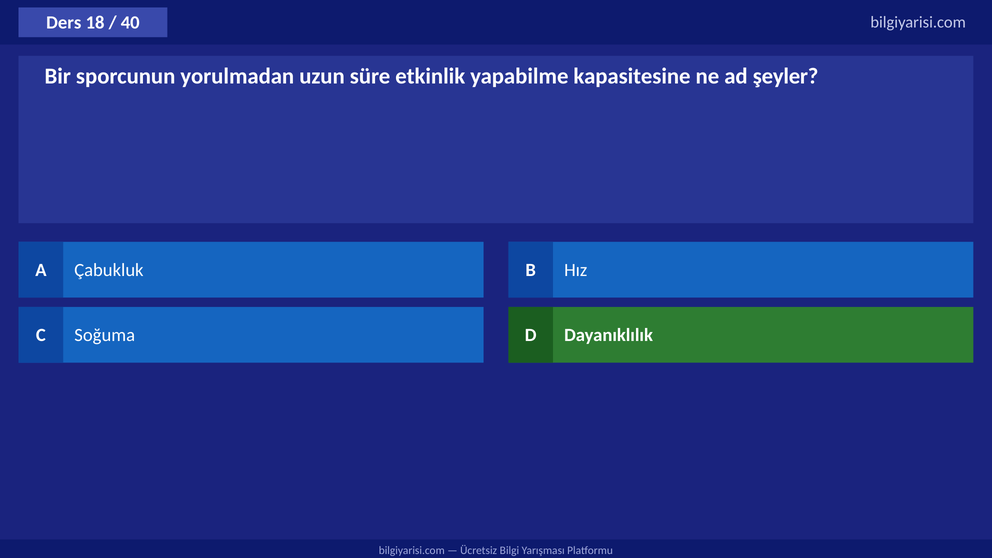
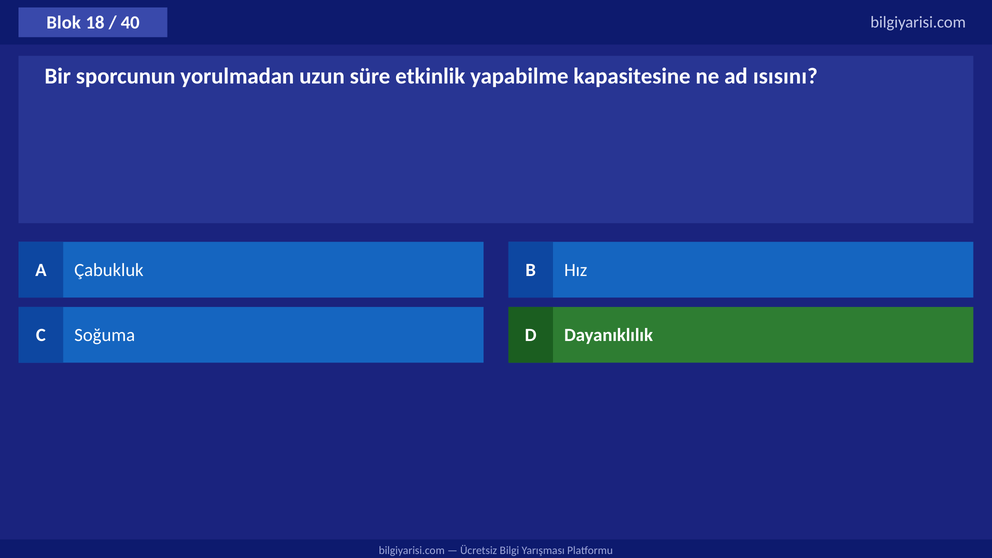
Ders: Ders -> Blok
şeyler: şeyler -> ısısını
